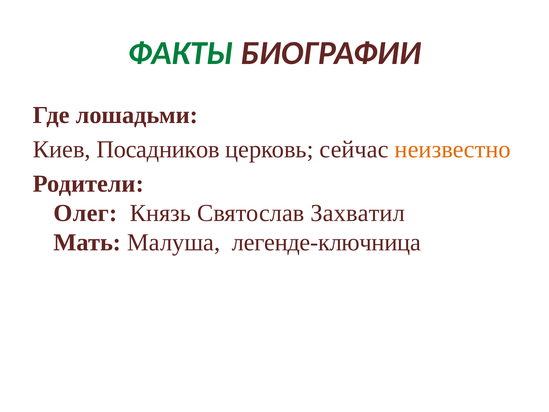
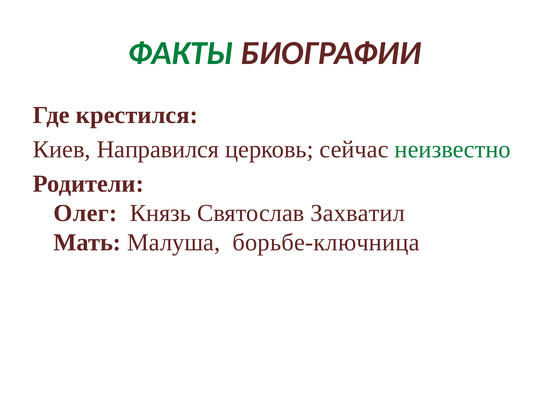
лошадьми: лошадьми -> крестился
Посадников: Посадников -> Направился
неизвестно colour: orange -> green
легенде-ключница: легенде-ключница -> борьбе-ключница
